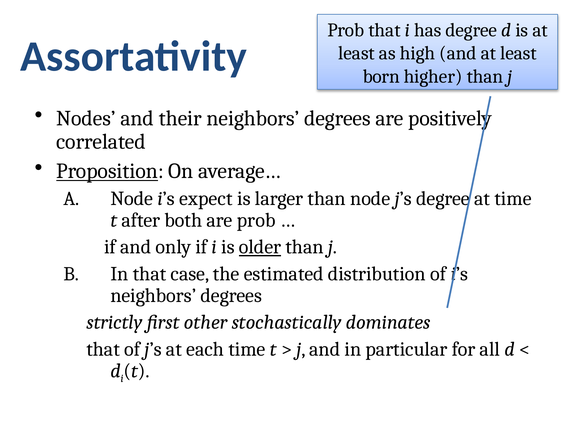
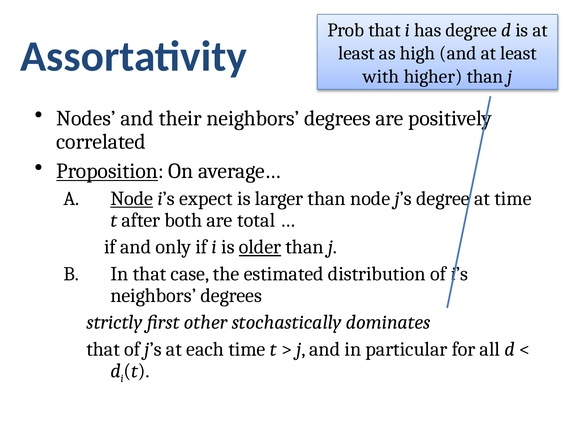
born: born -> with
Node at (132, 198) underline: none -> present
are prob: prob -> total
